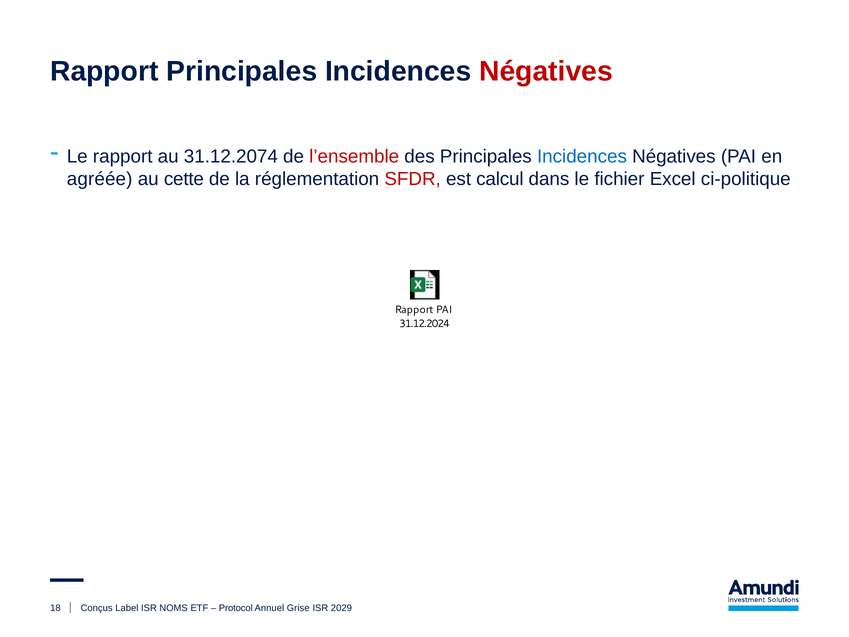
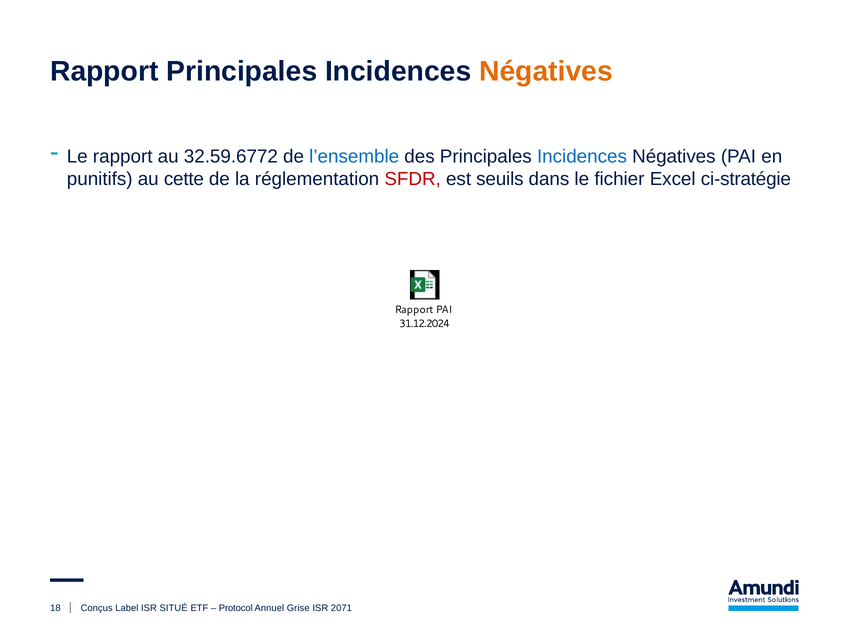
Négatives at (546, 71) colour: red -> orange
31.12.2074: 31.12.2074 -> 32.59.6772
l’ensemble colour: red -> blue
agréée: agréée -> punitifs
calcul: calcul -> seuils
ci-politique: ci-politique -> ci-stratégie
NOMS: NOMS -> SITUÉ
2029: 2029 -> 2071
